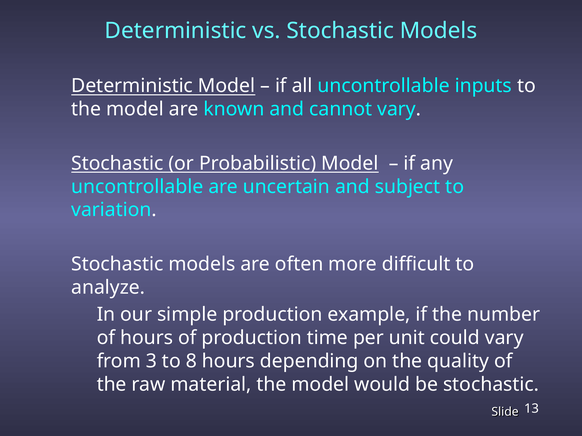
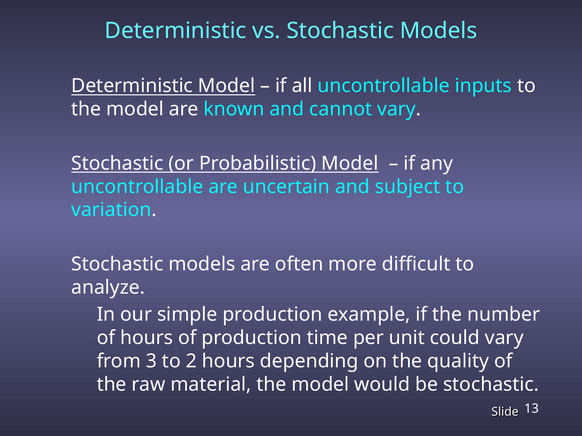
8: 8 -> 2
